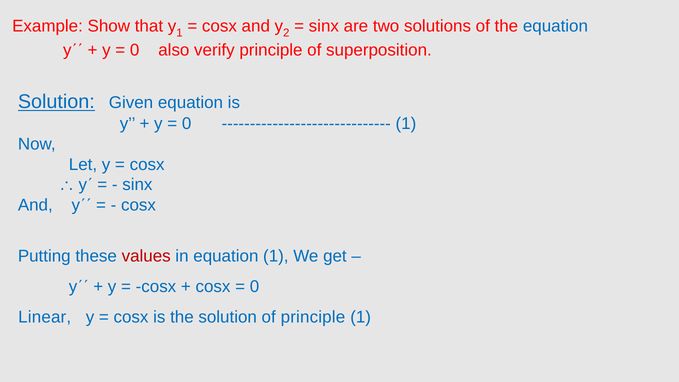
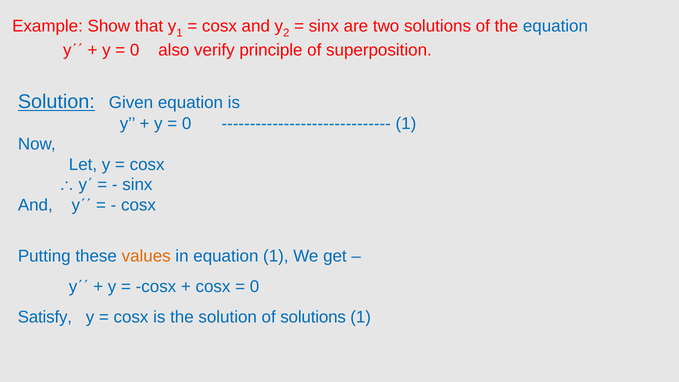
values colour: red -> orange
Linear: Linear -> Satisfy
of principle: principle -> solutions
